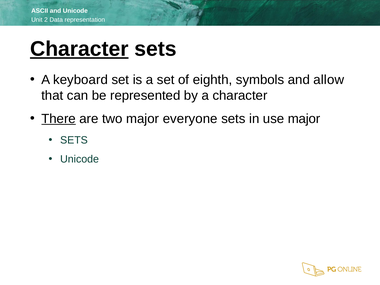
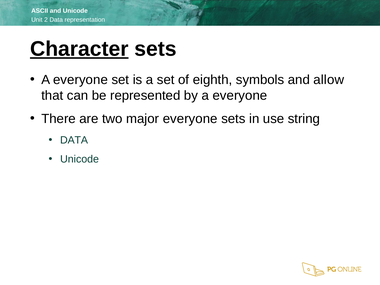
keyboard at (80, 80): keyboard -> everyone
by a character: character -> everyone
There underline: present -> none
use major: major -> string
SETS at (74, 140): SETS -> DATA
